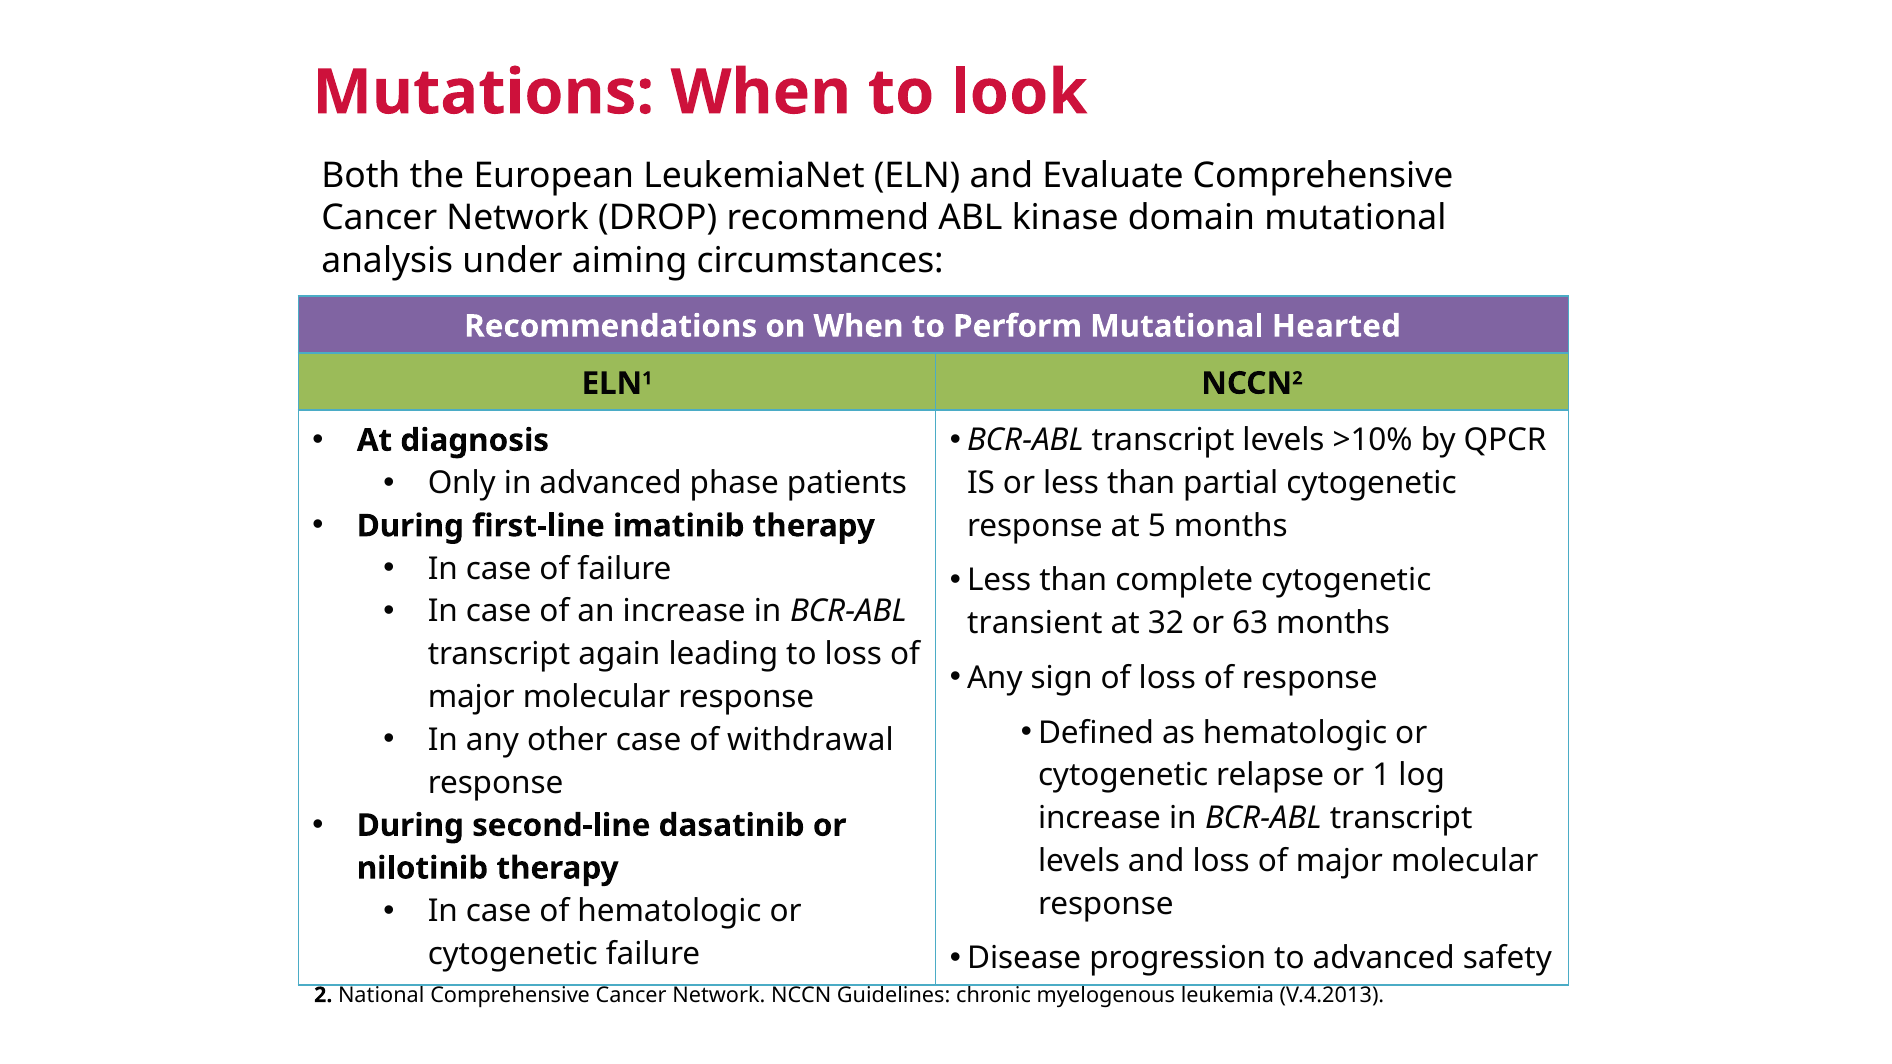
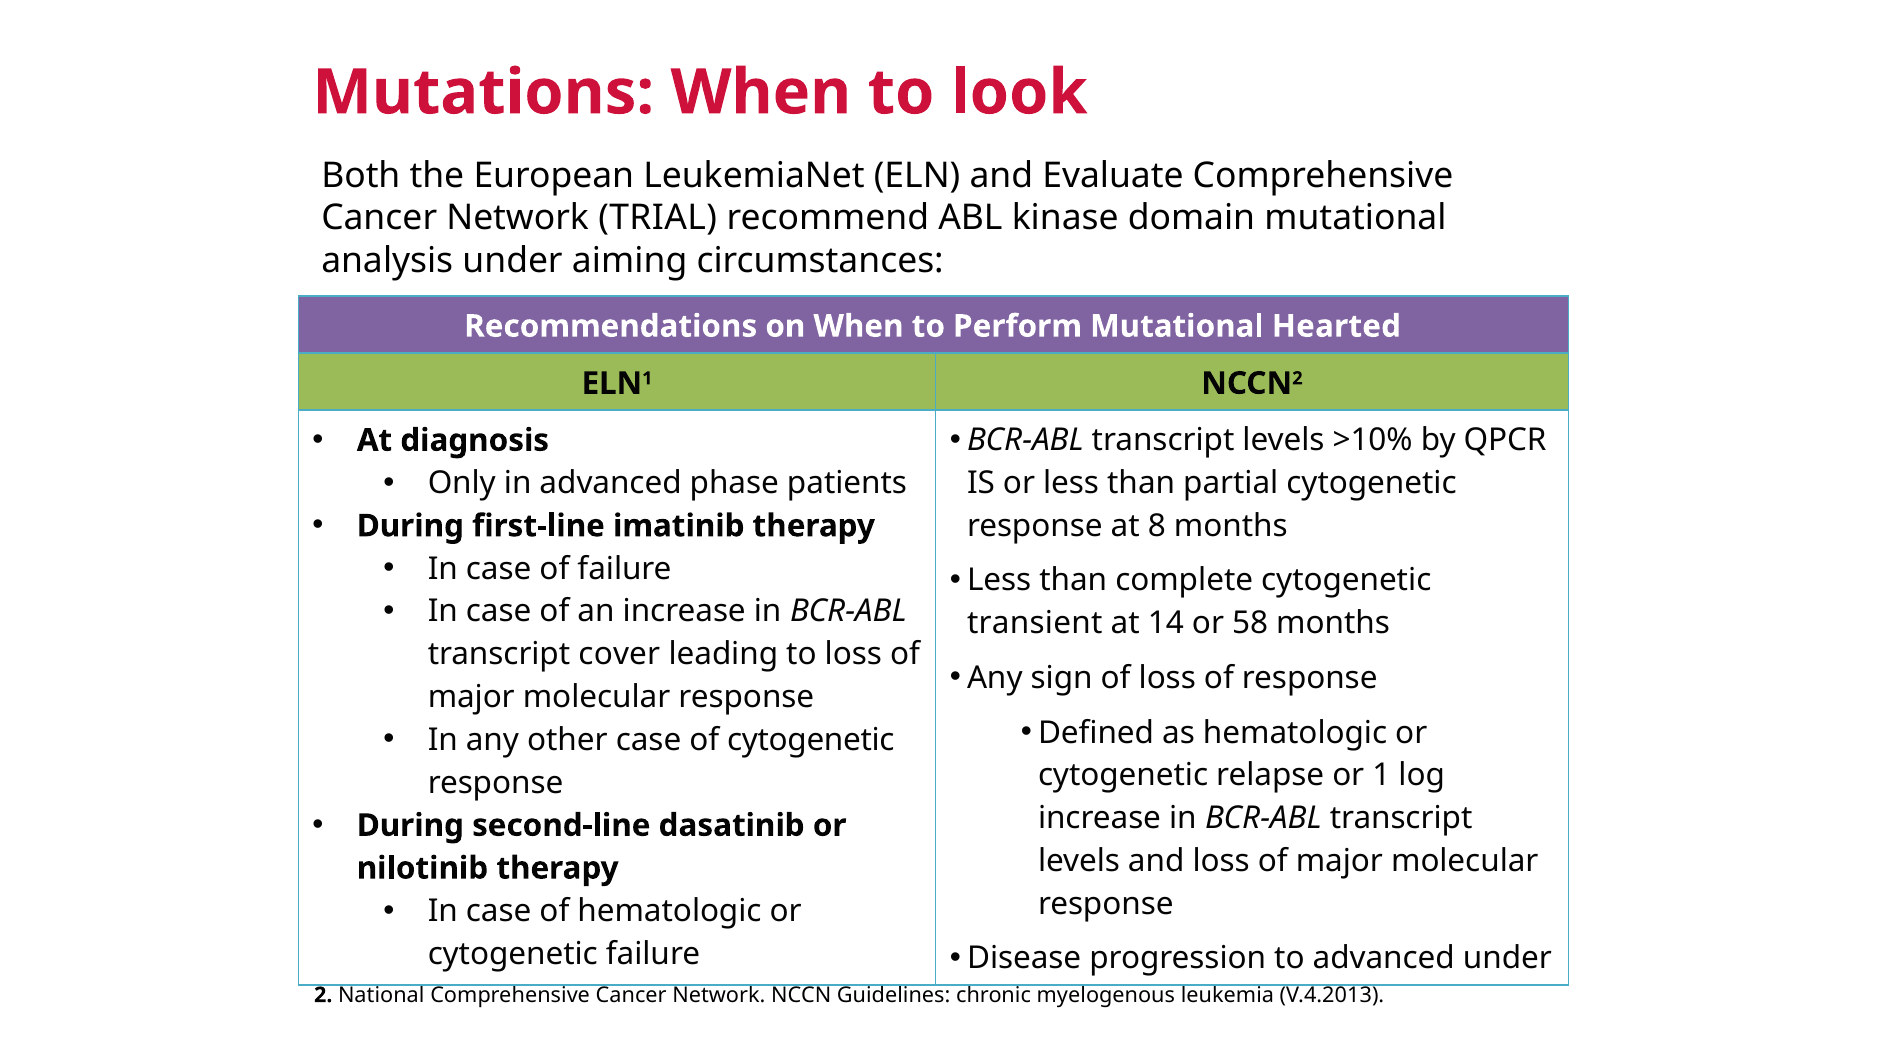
DROP: DROP -> TRIAL
5: 5 -> 8
32: 32 -> 14
63: 63 -> 58
again: again -> cover
of withdrawal: withdrawal -> cytogenetic
advanced safety: safety -> under
